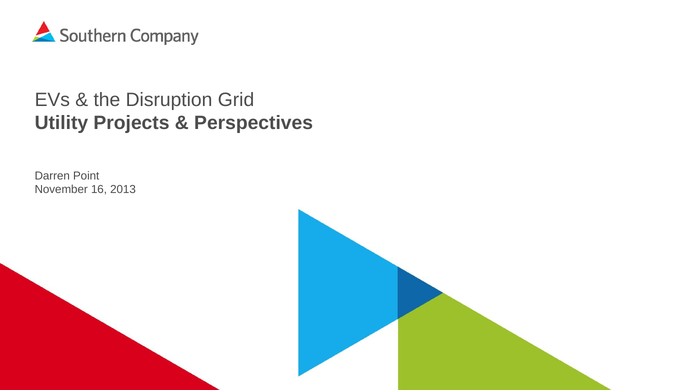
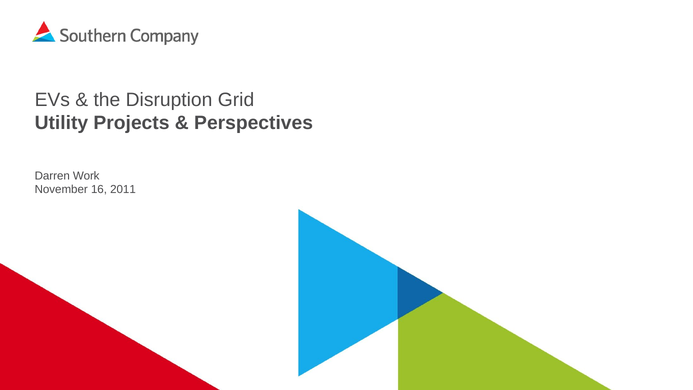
Point: Point -> Work
2013: 2013 -> 2011
